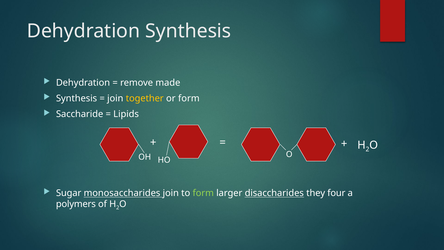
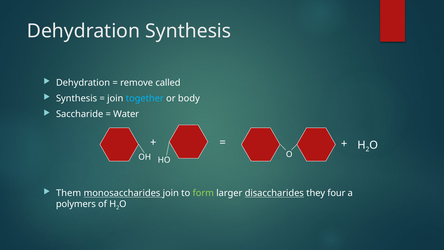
made: made -> called
together colour: yellow -> light blue
or form: form -> body
Lipids: Lipids -> Water
Sugar: Sugar -> Them
